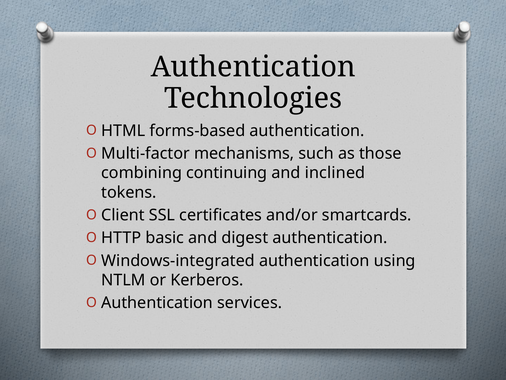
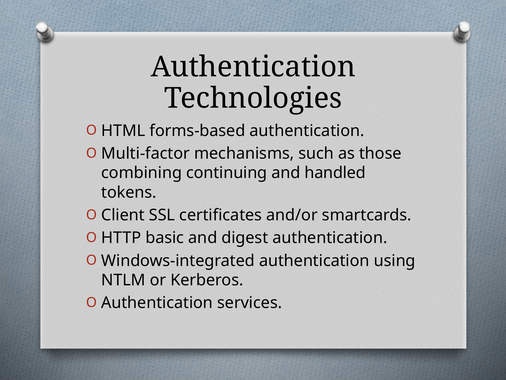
inclined: inclined -> handled
